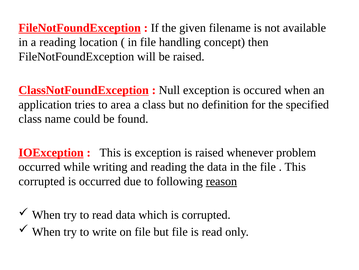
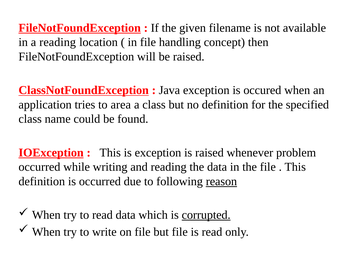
Null: Null -> Java
corrupted at (42, 181): corrupted -> definition
corrupted at (206, 214) underline: none -> present
